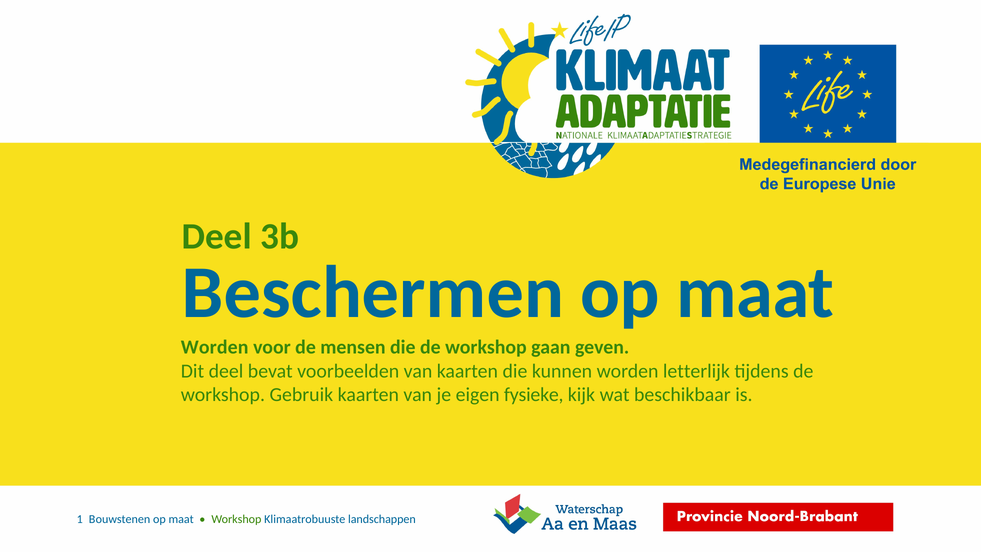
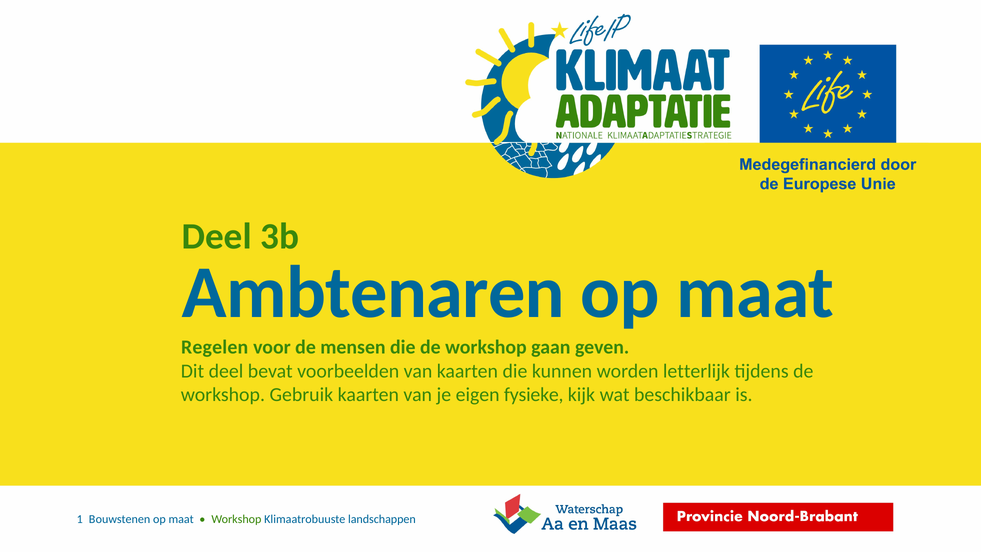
Beschermen: Beschermen -> Ambtenaren
Worden at (215, 347): Worden -> Regelen
